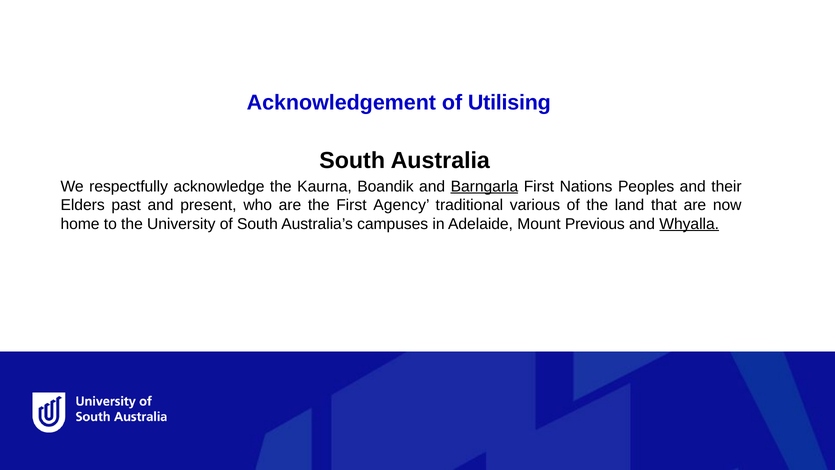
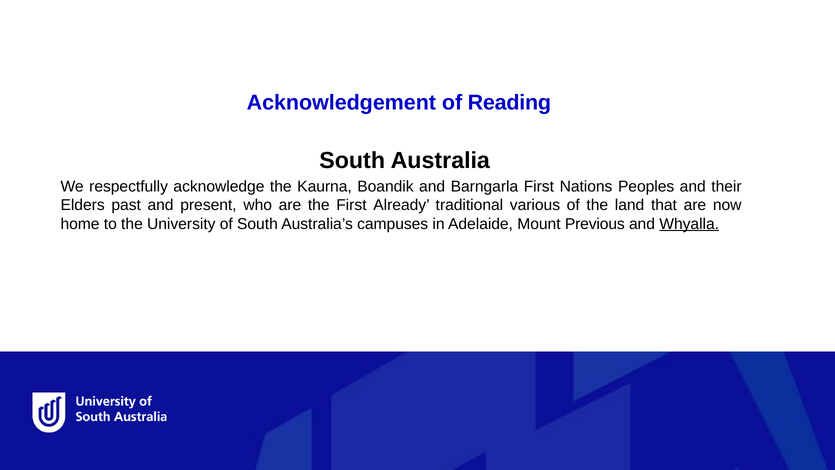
Utilising: Utilising -> Reading
Barngarla underline: present -> none
Agency: Agency -> Already
